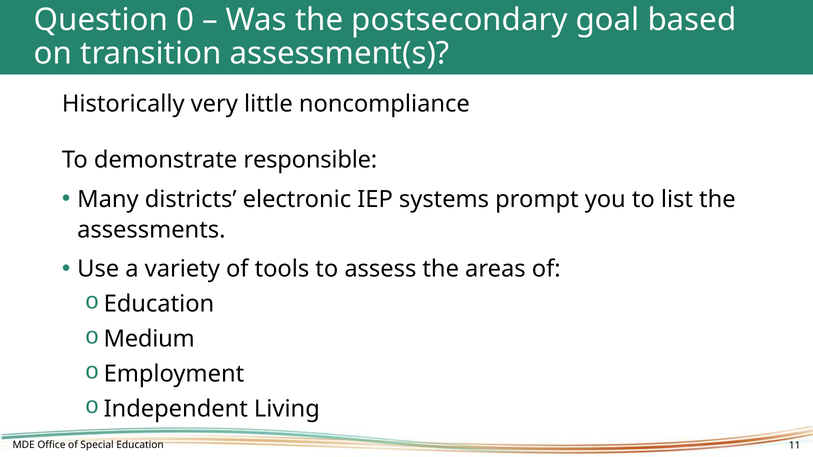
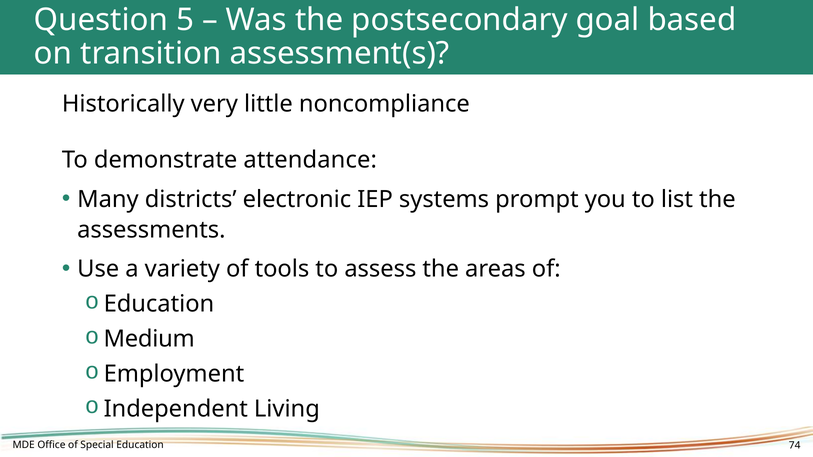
0: 0 -> 5
responsible: responsible -> attendance
11: 11 -> 74
